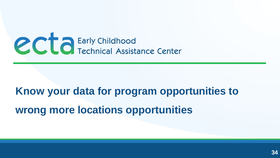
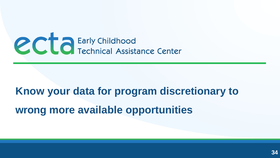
program opportunities: opportunities -> discretionary
locations: locations -> available
